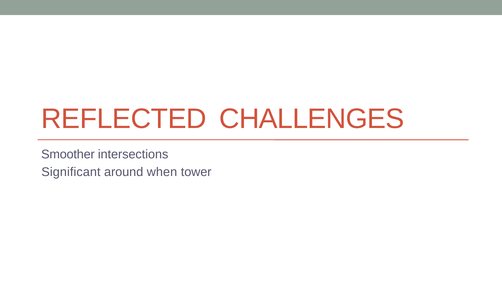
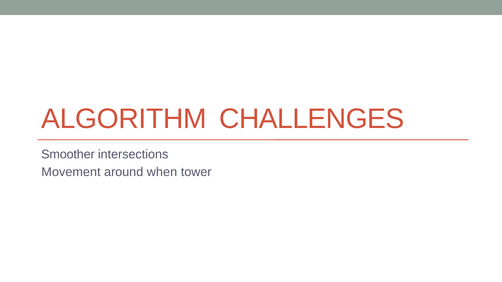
REFLECTED: REFLECTED -> ALGORITHM
Significant: Significant -> Movement
